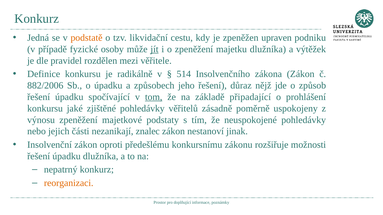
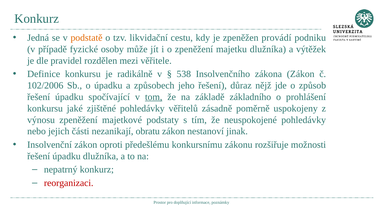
upraven: upraven -> provádí
jít underline: present -> none
514: 514 -> 538
882/2006: 882/2006 -> 102/2006
připadající: připadající -> základního
znalec: znalec -> obratu
reorganizaci colour: orange -> red
